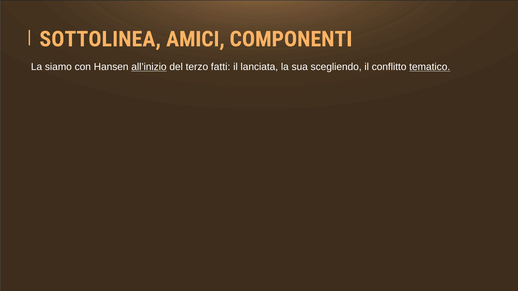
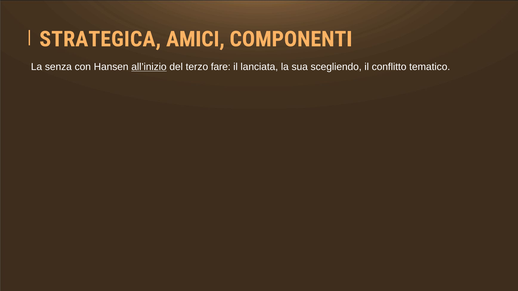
SOTTOLINEA: SOTTOLINEA -> STRATEGICA
siamo: siamo -> senza
fatti: fatti -> fare
tematico underline: present -> none
